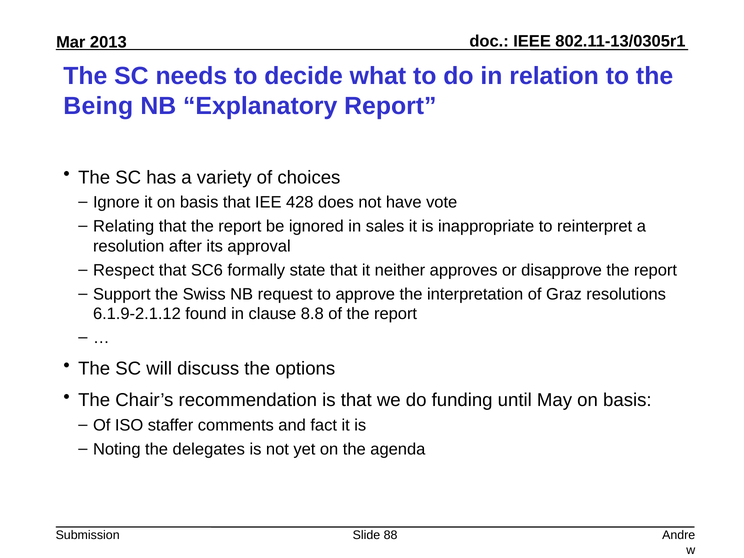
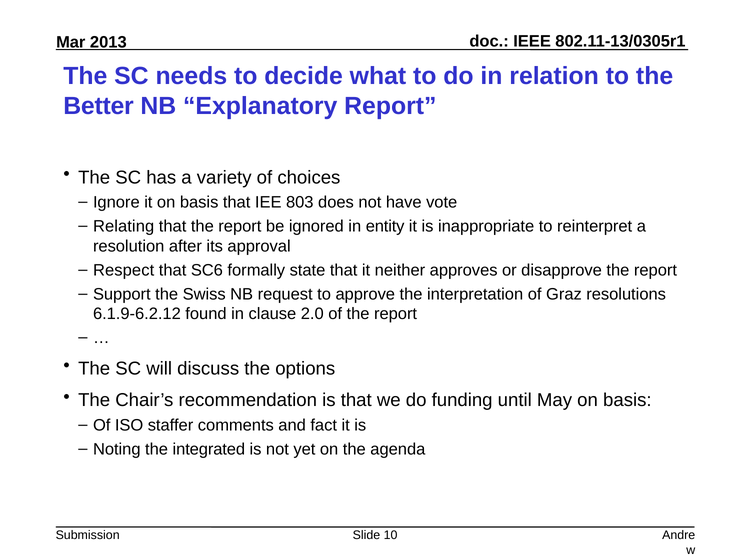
Being: Being -> Better
428: 428 -> 803
sales: sales -> entity
6.1.9-2.1.12: 6.1.9-2.1.12 -> 6.1.9-6.2.12
8.8: 8.8 -> 2.0
delegates: delegates -> integrated
88: 88 -> 10
